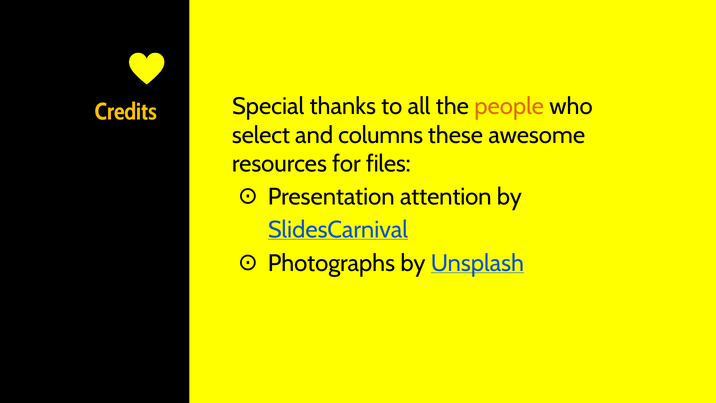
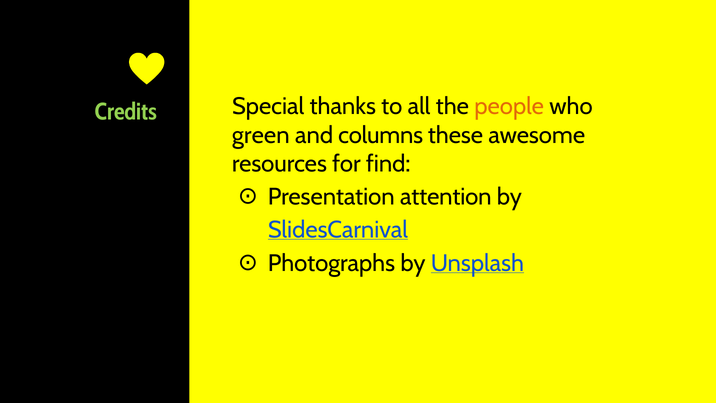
Credits colour: yellow -> light green
select: select -> green
files: files -> find
